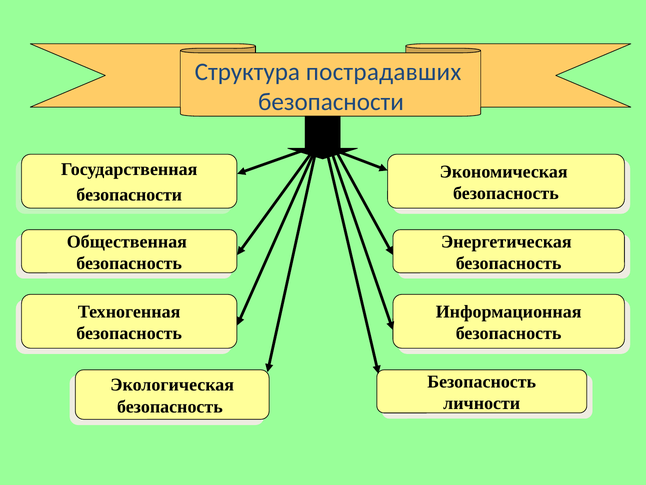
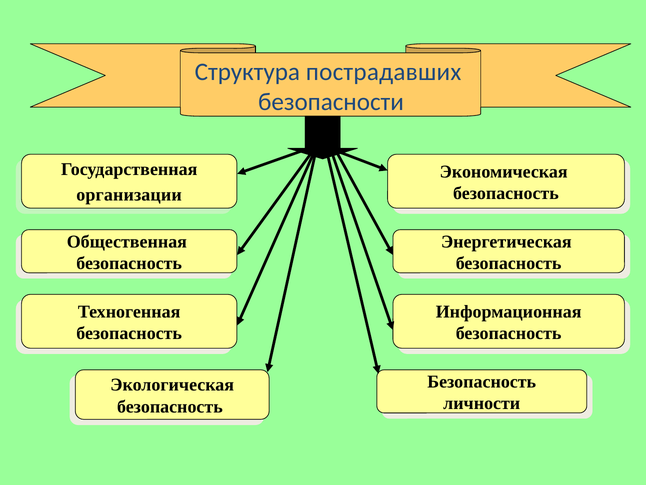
безопасности at (129, 194): безопасности -> организации
